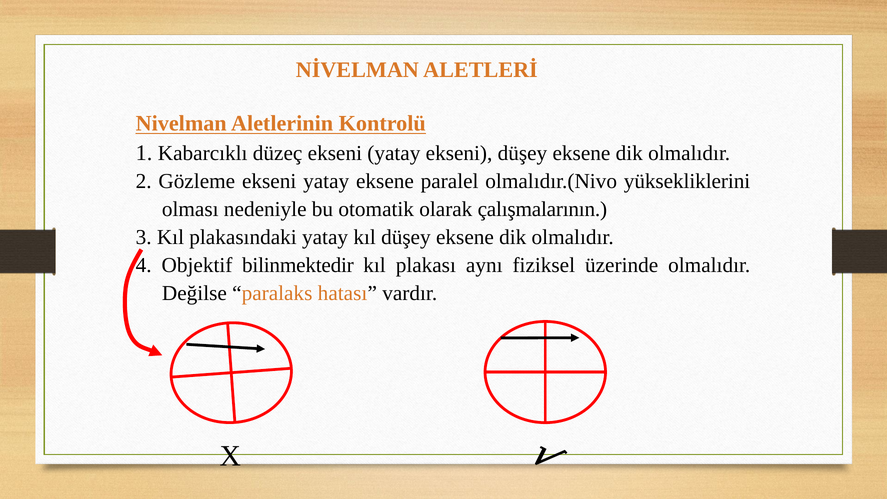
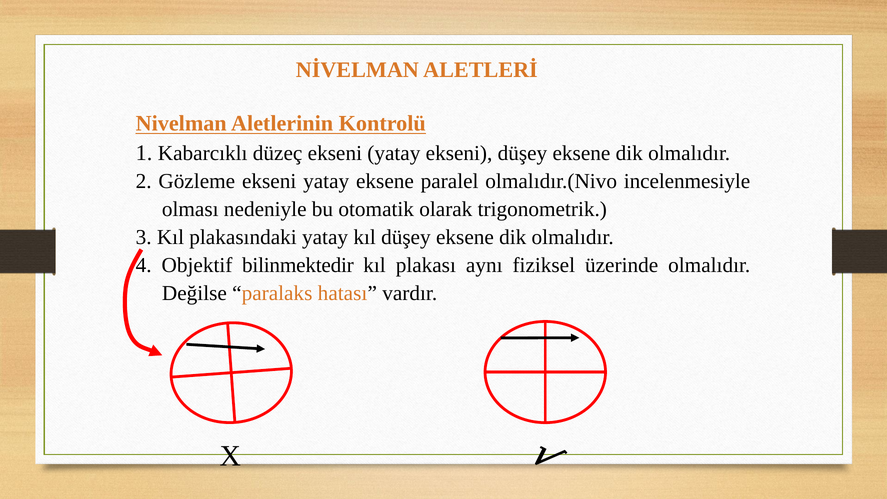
yüksekliklerini: yüksekliklerini -> incelenmesiyle
çalışmalarının: çalışmalarının -> trigonometrik
